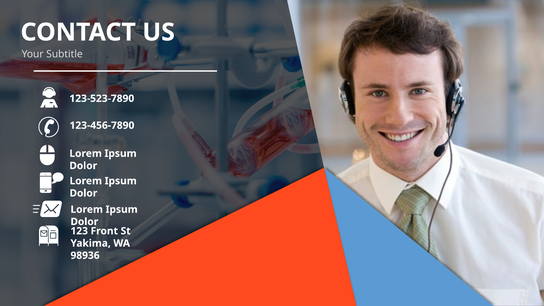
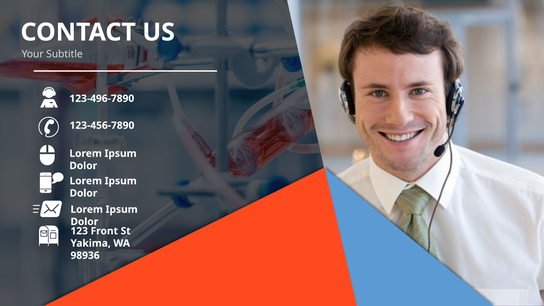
123-523-7890: 123-523-7890 -> 123-496-7890
